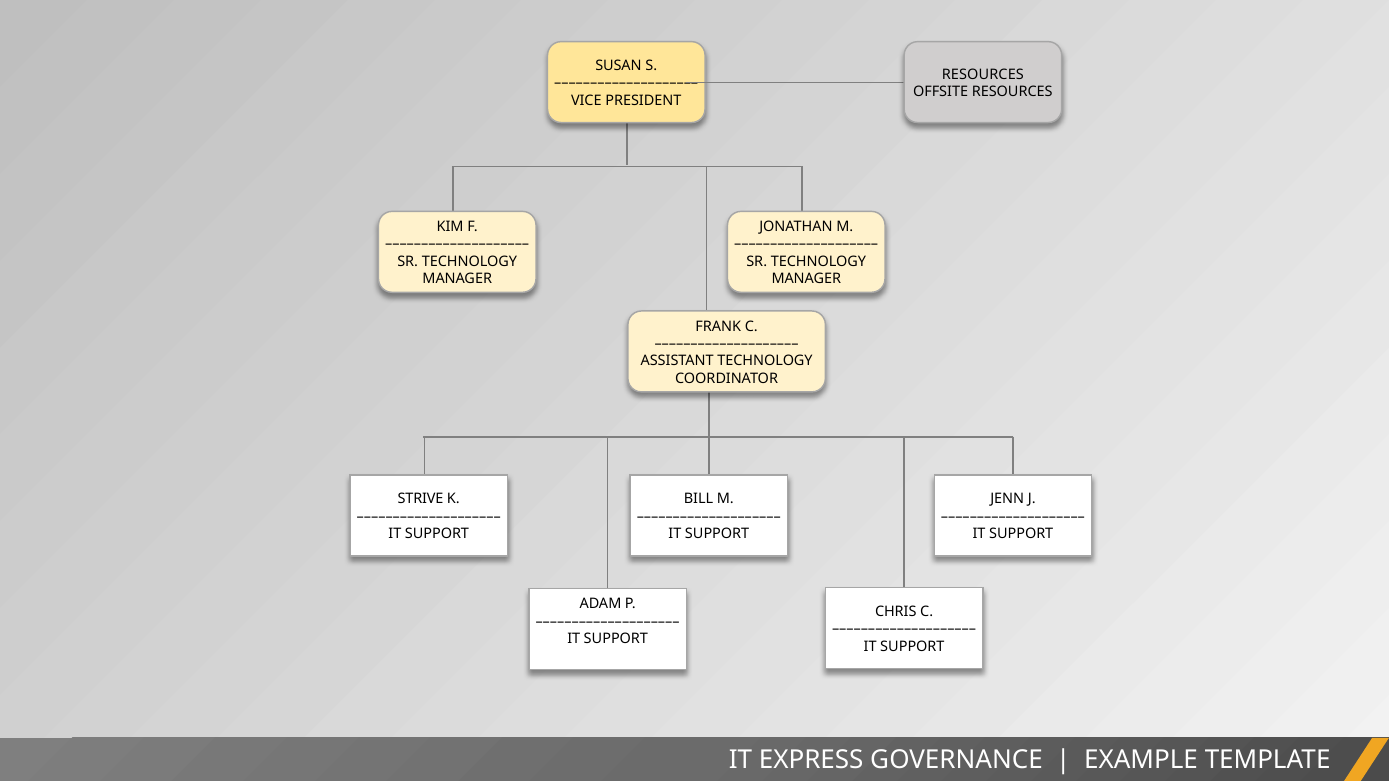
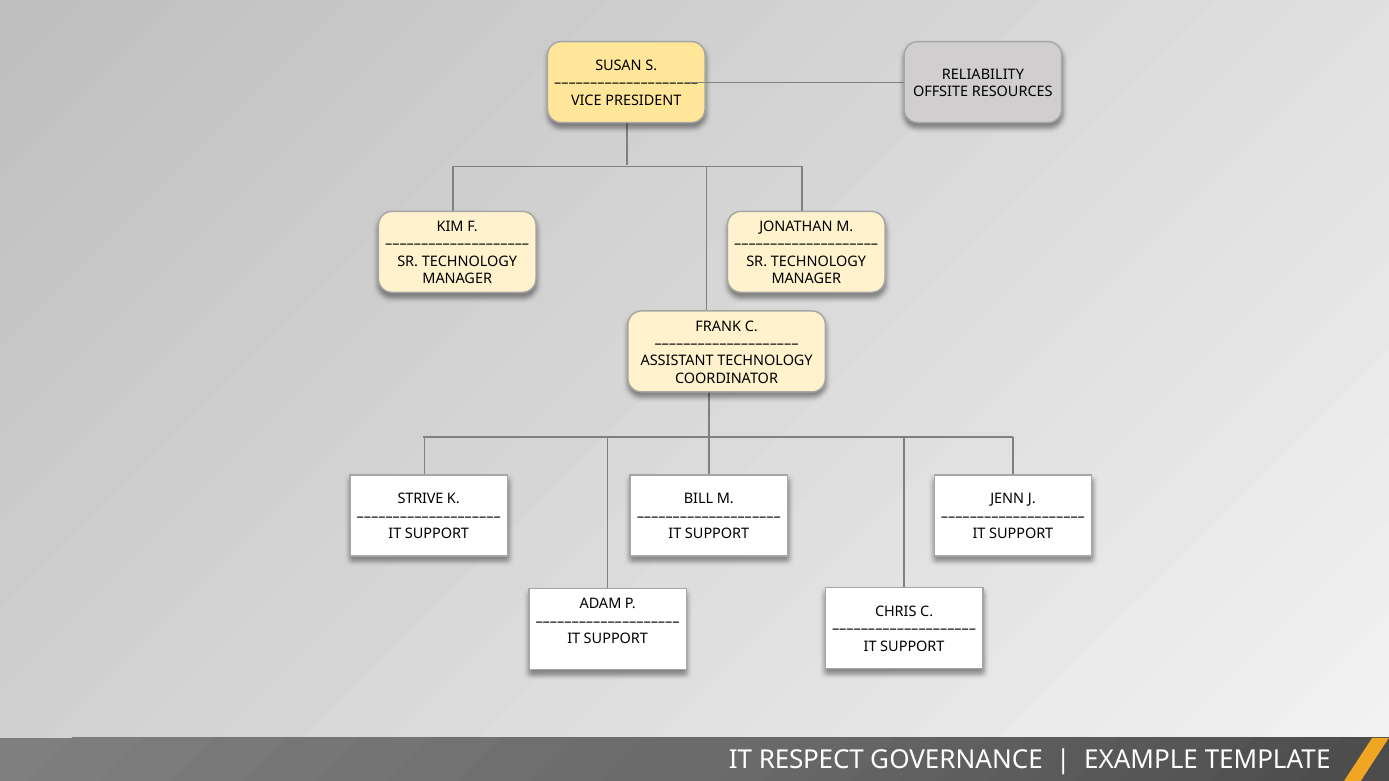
RESOURCES at (983, 74): RESOURCES -> RELIABILITY
EXPRESS: EXPRESS -> RESPECT
